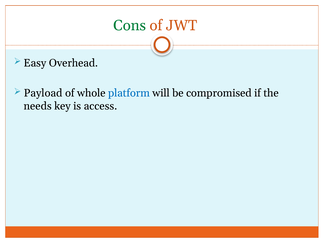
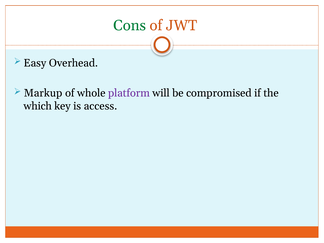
Payload: Payload -> Markup
platform colour: blue -> purple
needs: needs -> which
